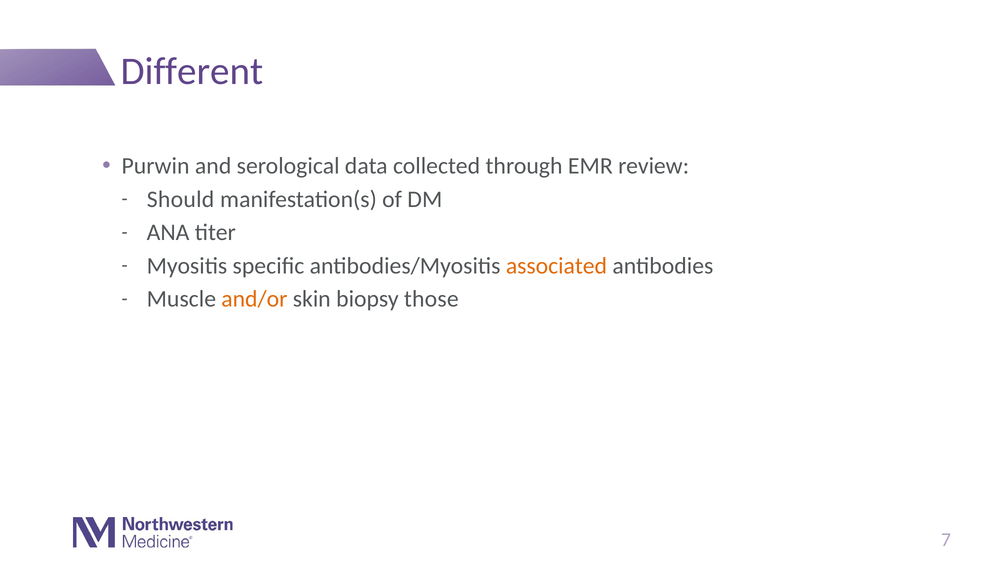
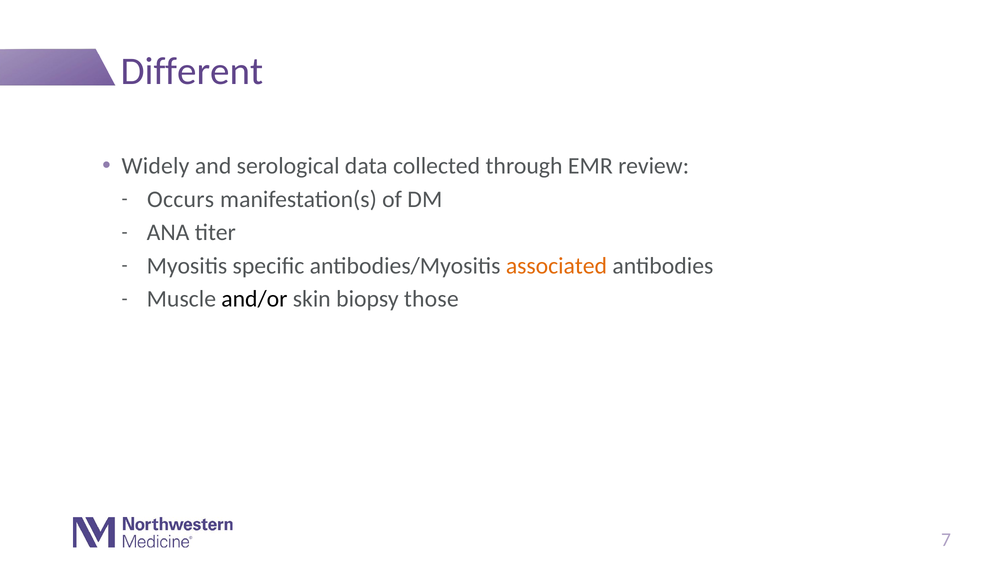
Purwin: Purwin -> Widely
Should: Should -> Occurs
and/or colour: orange -> black
